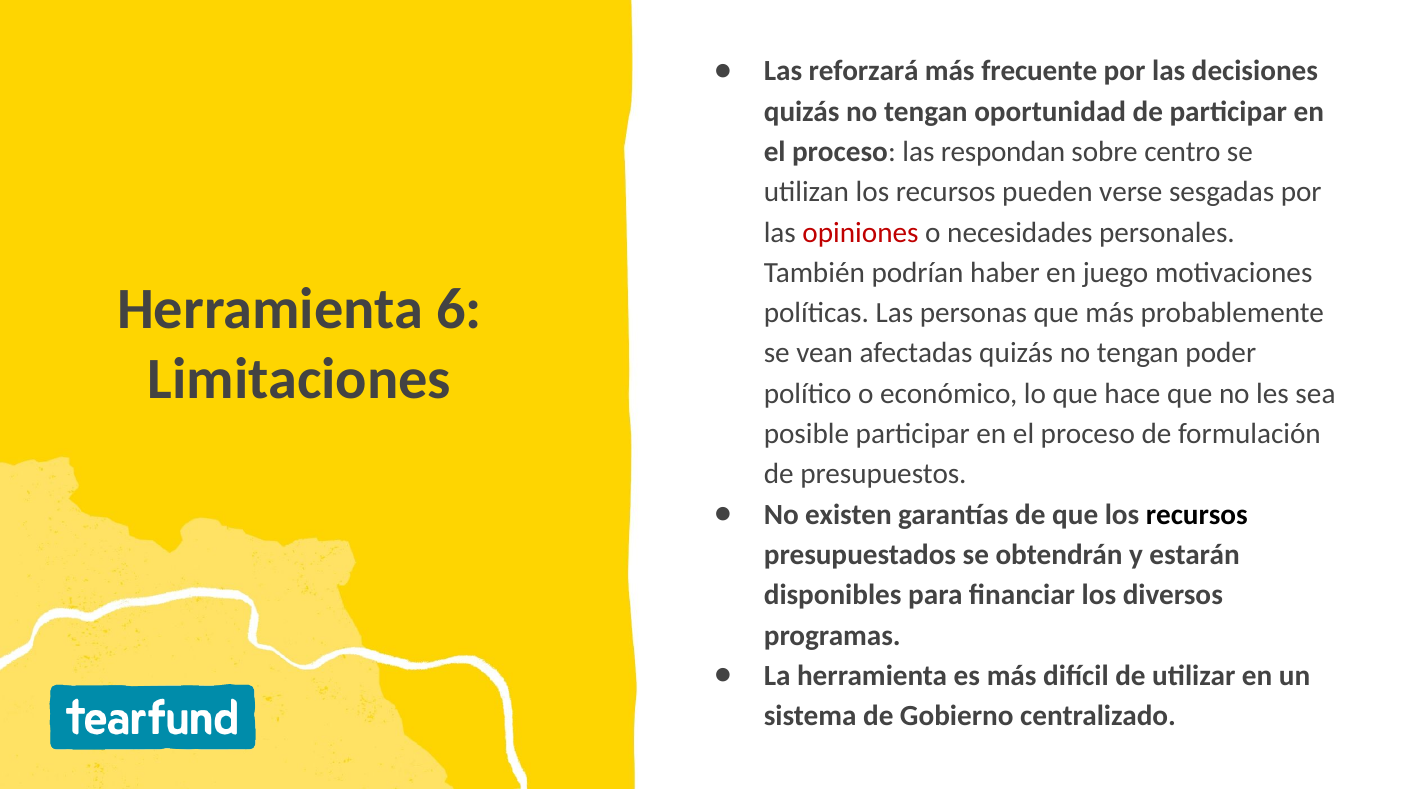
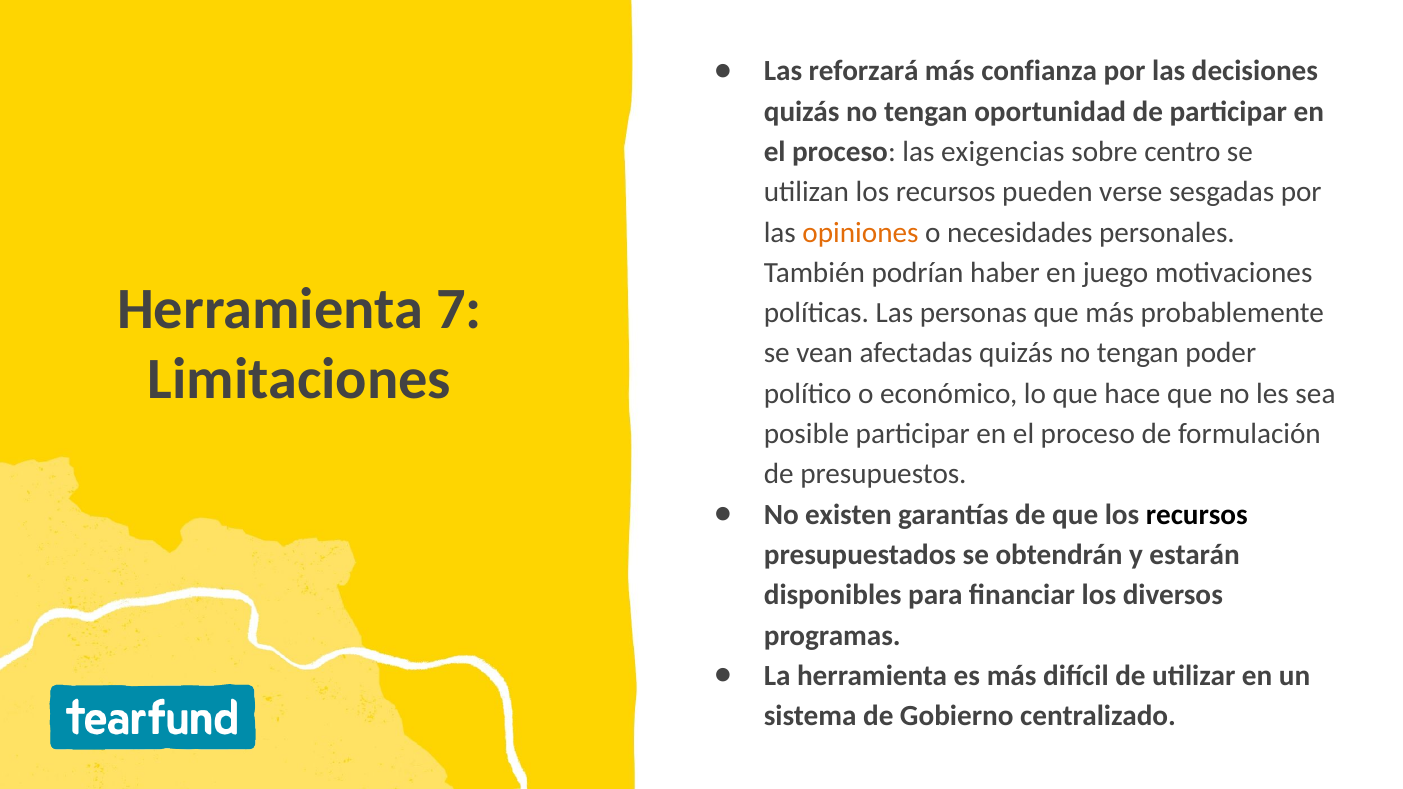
frecuente: frecuente -> confianza
respondan: respondan -> exigencias
opiniones colour: red -> orange
6: 6 -> 7
